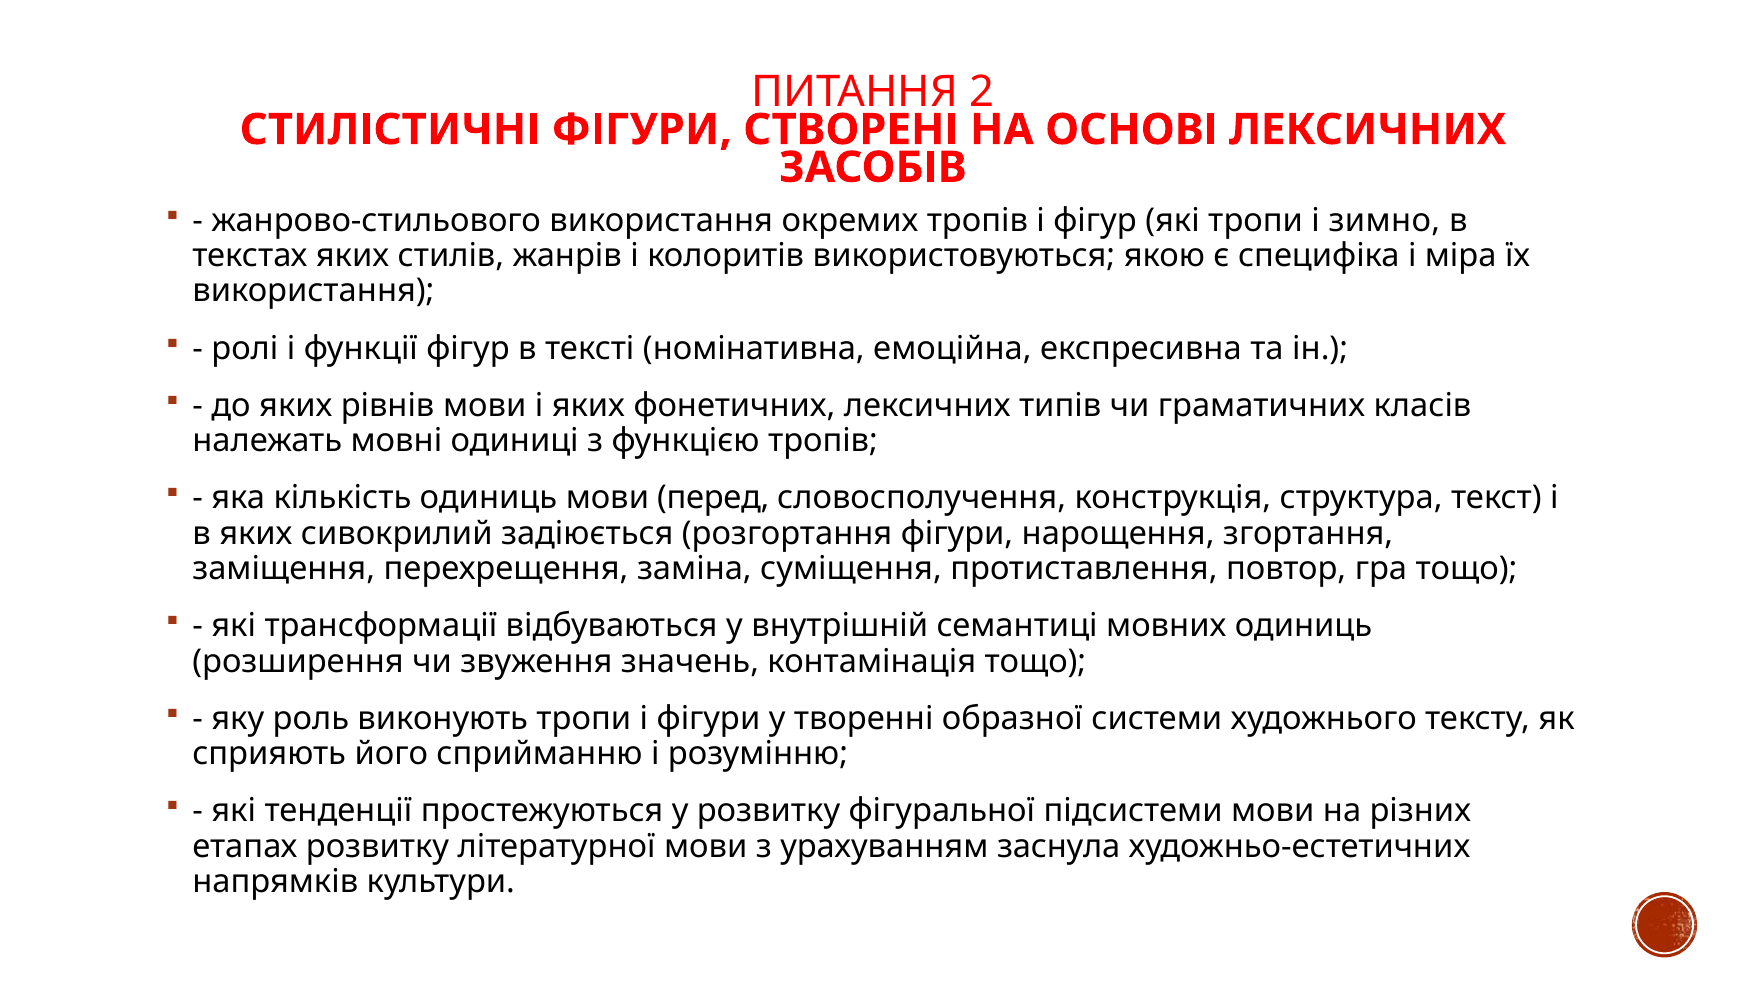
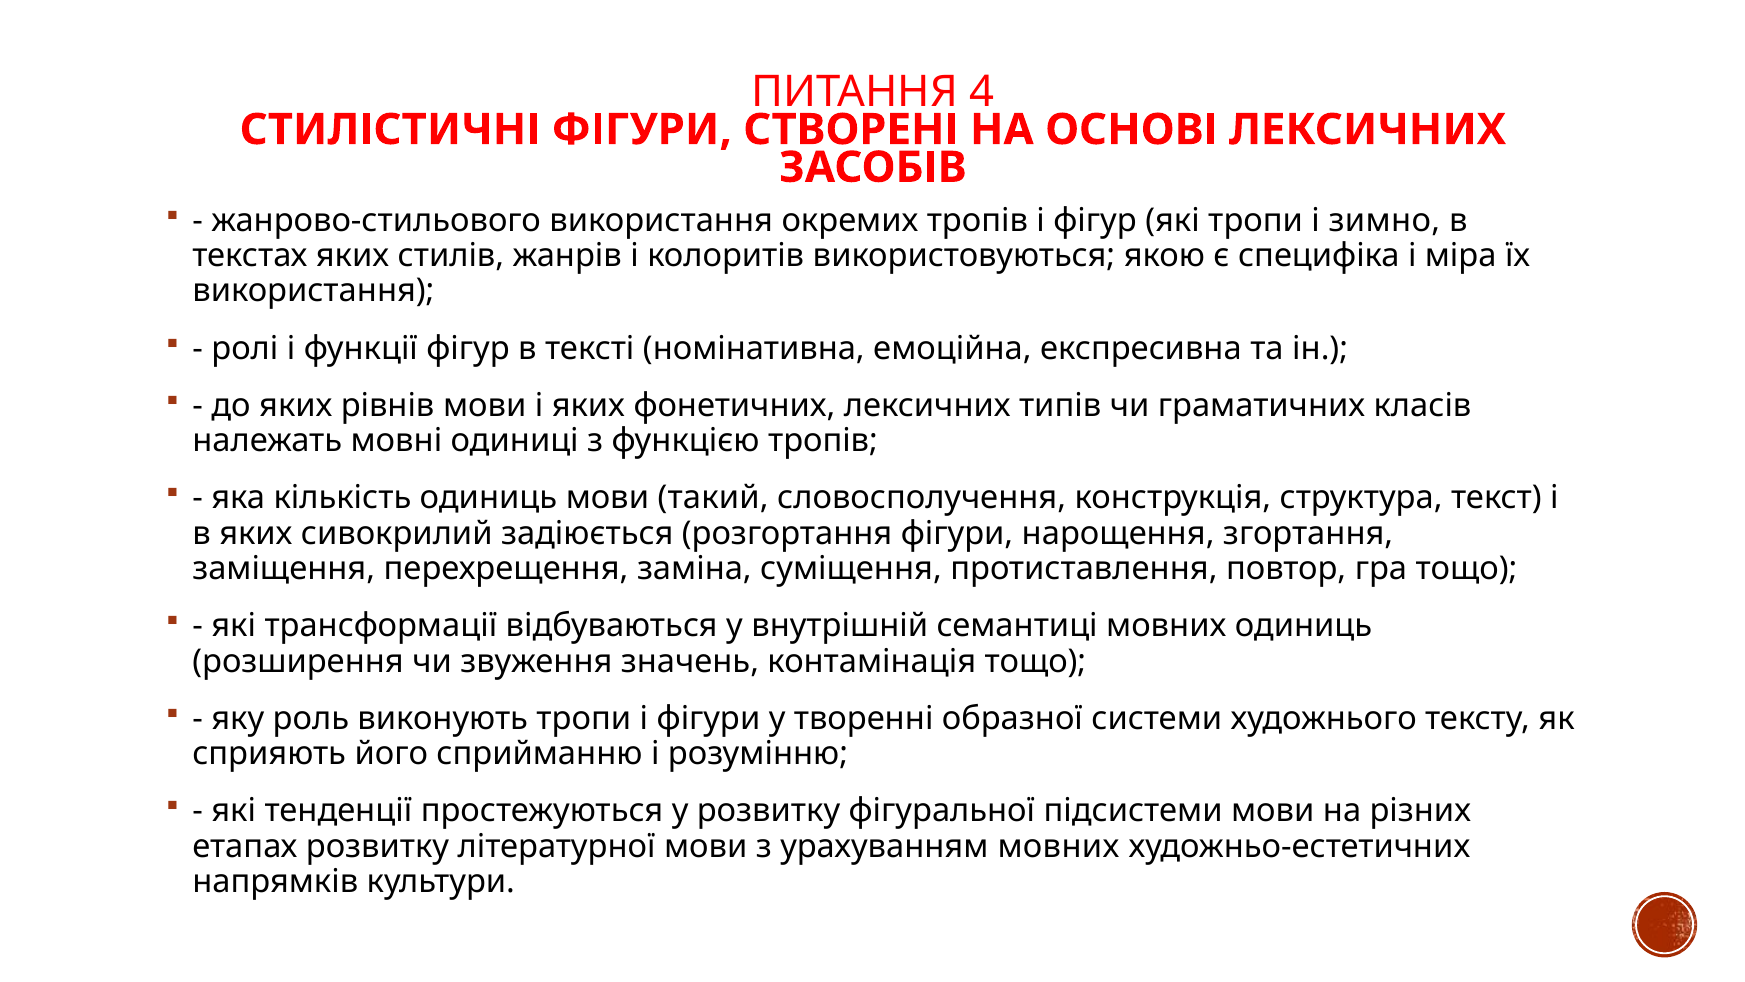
2: 2 -> 4
перед: перед -> такий
урахуванням заснула: заснула -> мовних
